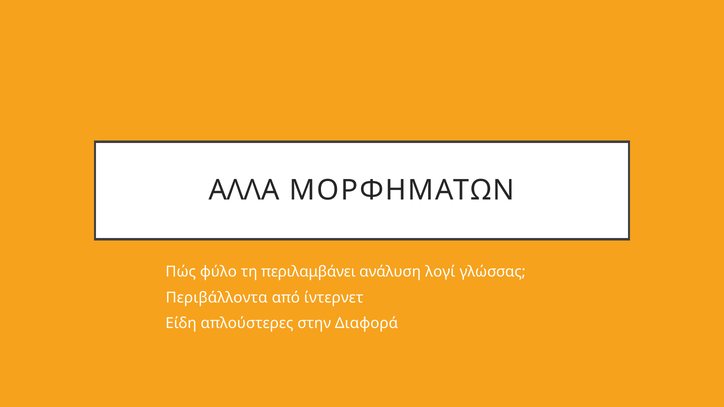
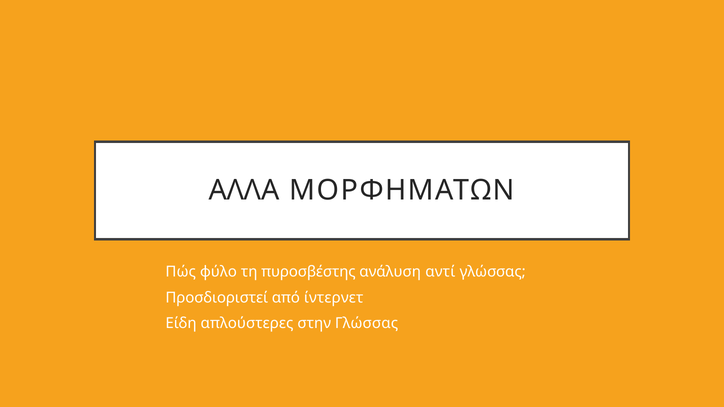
περιλαμβάνει: περιλαμβάνει -> πυροσβέστης
λογί: λογί -> αντί
Περιβάλλοντα: Περιβάλλοντα -> Προσδιοριστεί
στην Διαφορά: Διαφορά -> Γλώσσας
